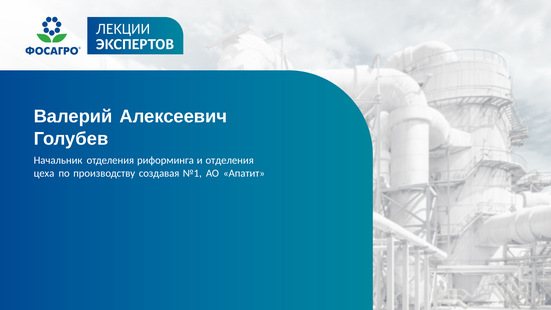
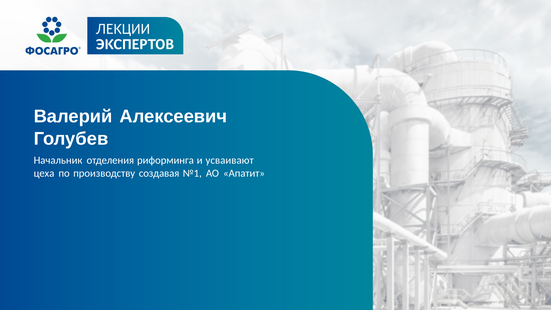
и отделения: отделения -> усваивают
